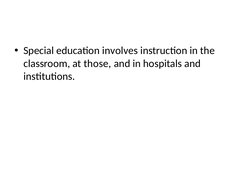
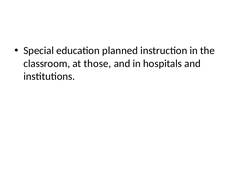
involves: involves -> planned
